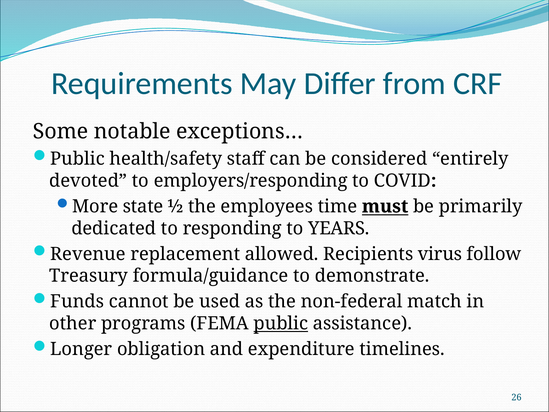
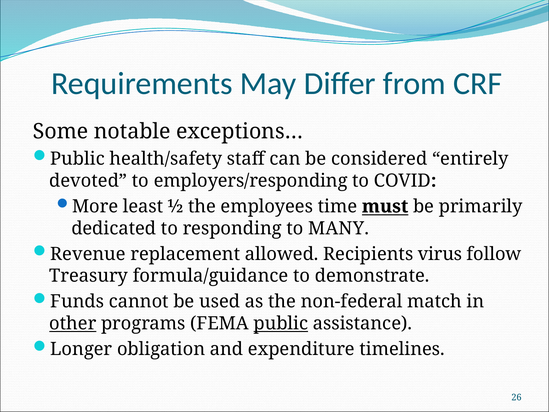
state: state -> least
YEARS: YEARS -> MANY
other underline: none -> present
